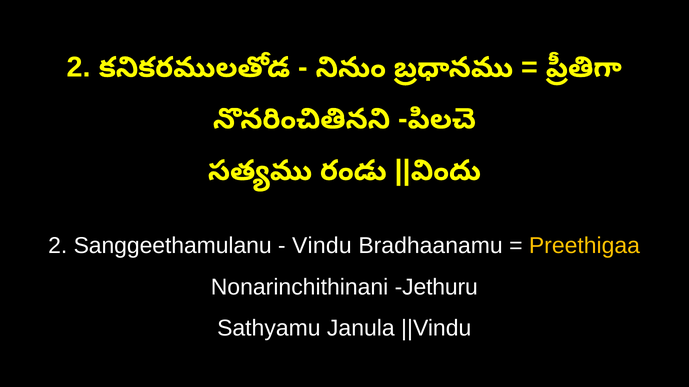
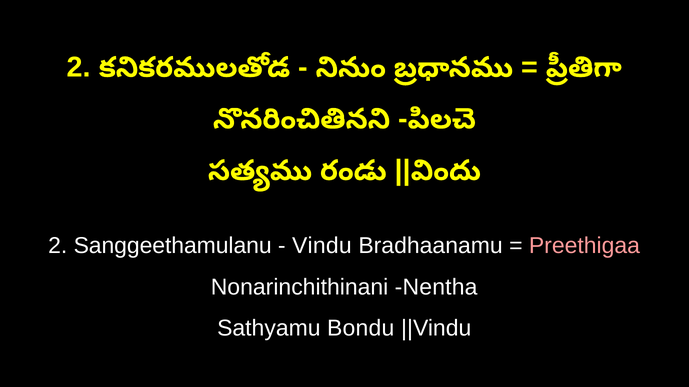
Preethigaa colour: yellow -> pink
Jethuru: Jethuru -> Nentha
Janula: Janula -> Bondu
